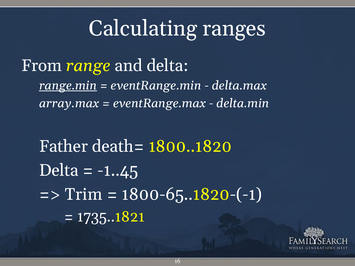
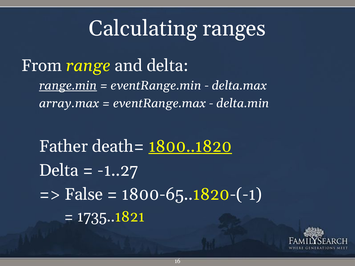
1800..1820 underline: none -> present
-1..45: -1..45 -> -1..27
Trim: Trim -> False
